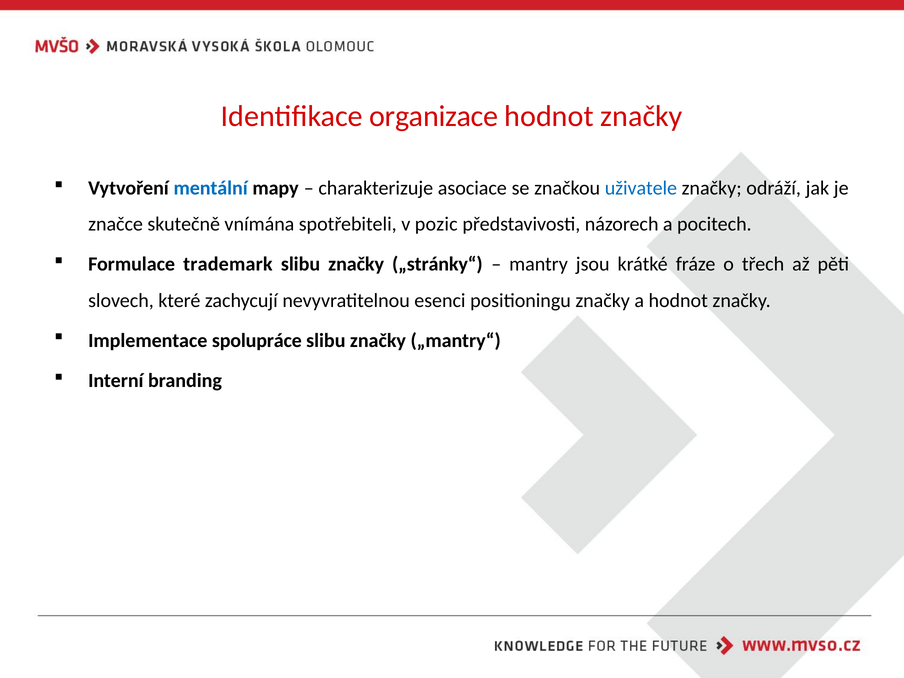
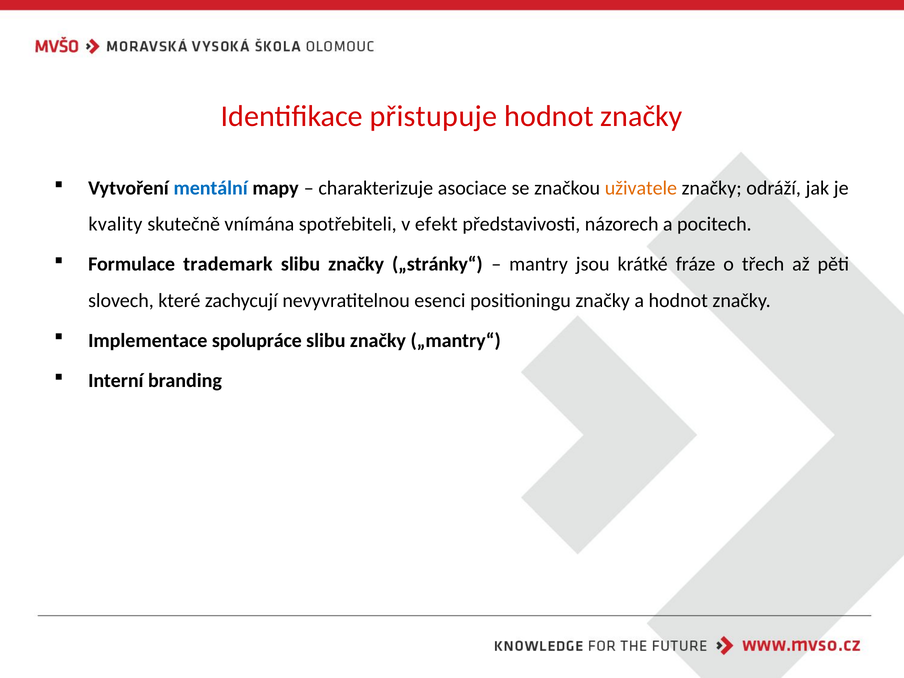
organizace: organizace -> přistupuje
uživatele colour: blue -> orange
značce: značce -> kvality
pozic: pozic -> efekt
